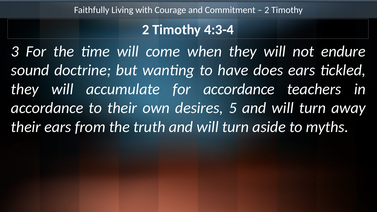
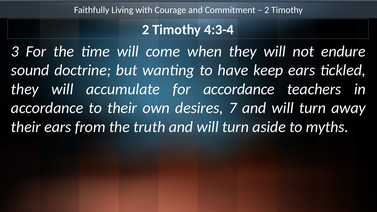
does: does -> keep
5: 5 -> 7
